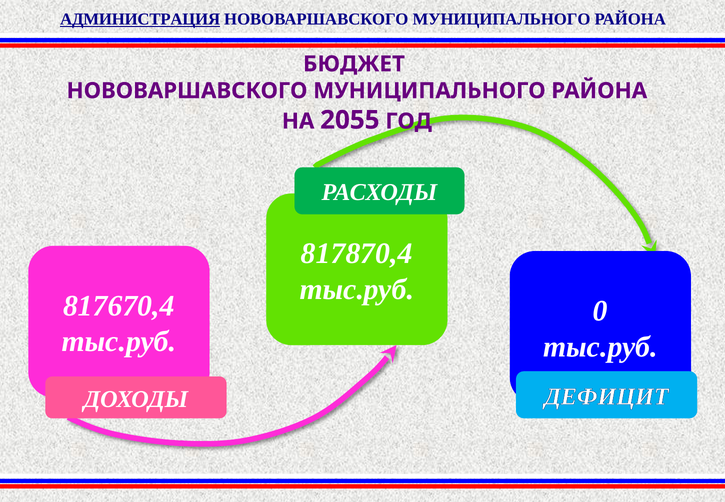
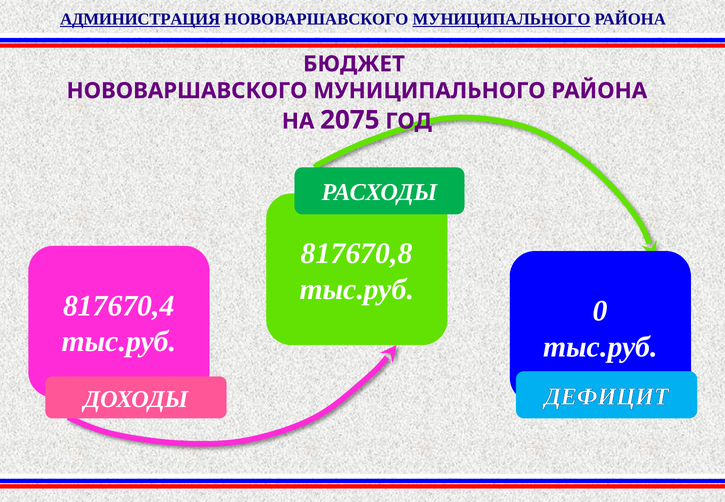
МУНИЦИПАЛЬНОГО at (501, 19) underline: none -> present
2055: 2055 -> 2075
817870,4: 817870,4 -> 817670,8
